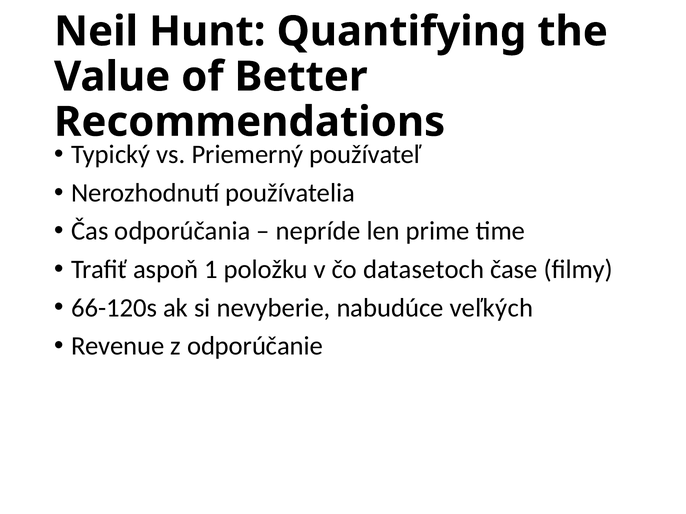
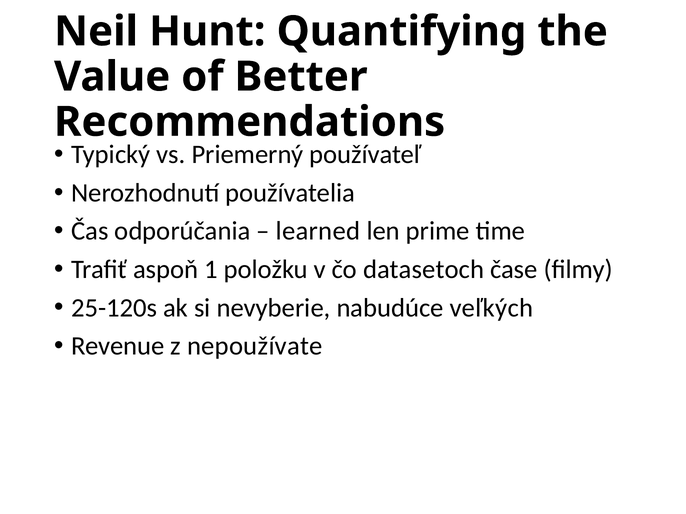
nepríde: nepríde -> learned
66-120s: 66-120s -> 25-120s
odporúčanie: odporúčanie -> nepoužívate
